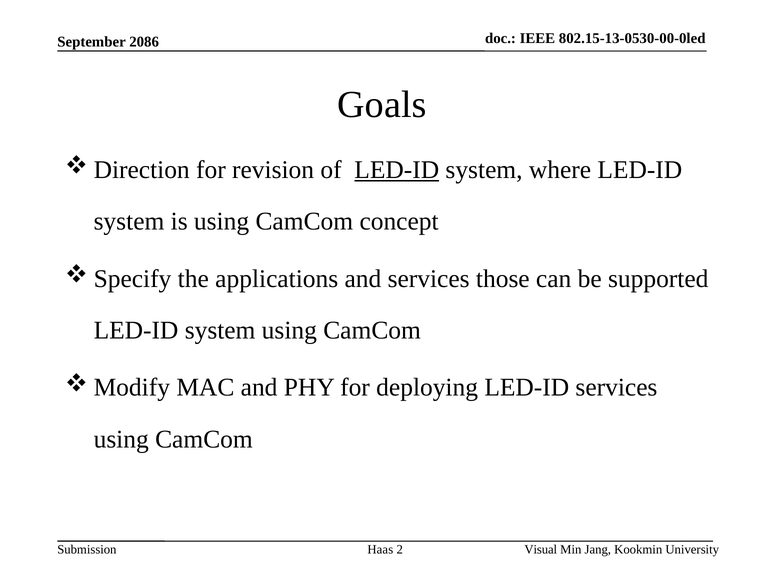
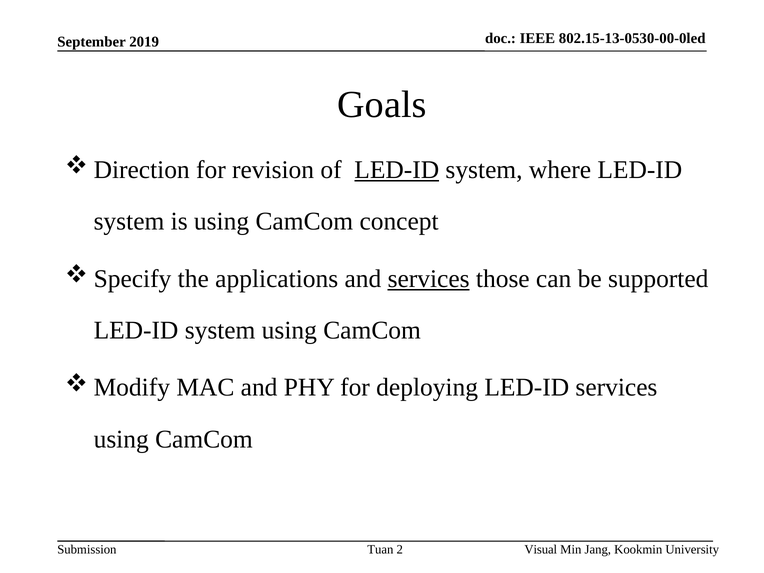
2086: 2086 -> 2019
services at (429, 279) underline: none -> present
Haas: Haas -> Tuan
